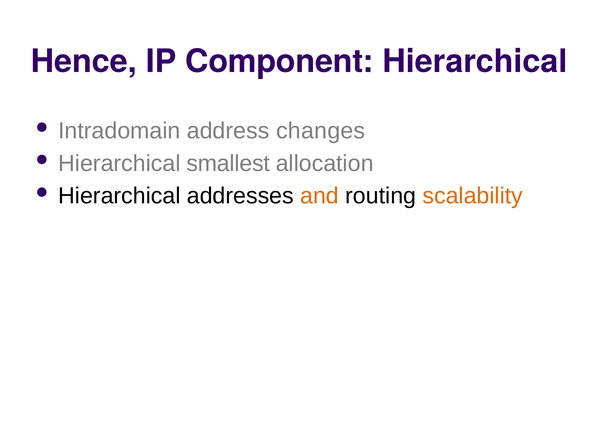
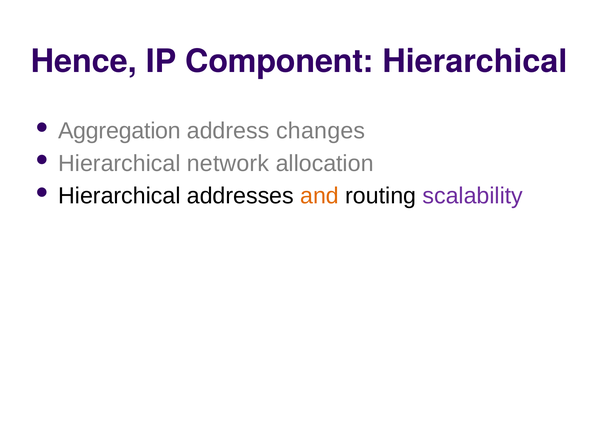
Intradomain: Intradomain -> Aggregation
smallest: smallest -> network
scalability colour: orange -> purple
